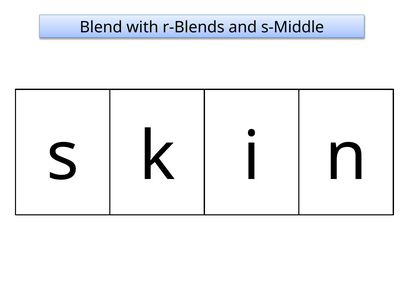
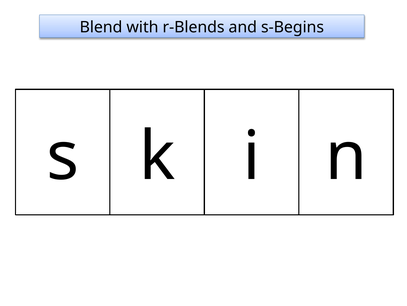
s-Middle: s-Middle -> s-Begins
